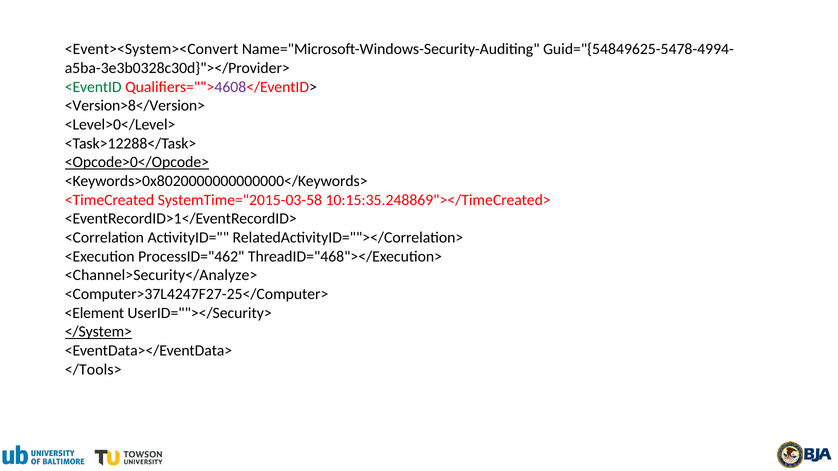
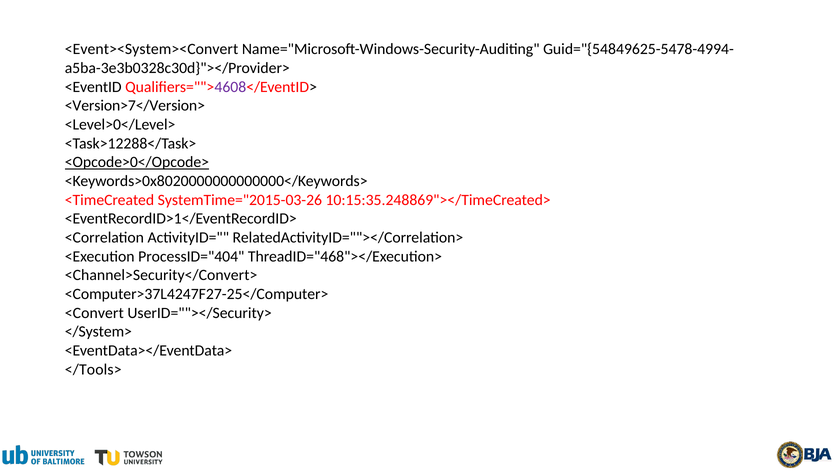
<EventID colour: green -> black
<Version>8</Version>: <Version>8</Version> -> <Version>7</Version>
SystemTime="2015-03-58: SystemTime="2015-03-58 -> SystemTime="2015-03-26
ProcessID="462: ProcessID="462 -> ProcessID="404
<Channel>Security</Analyze>: <Channel>Security</Analyze> -> <Channel>Security</Convert>
<Element: <Element -> <Convert
</System> underline: present -> none
